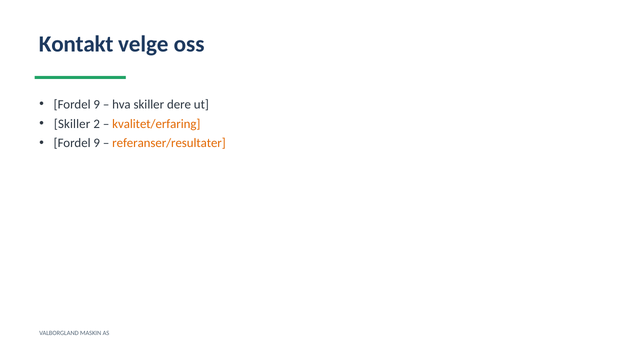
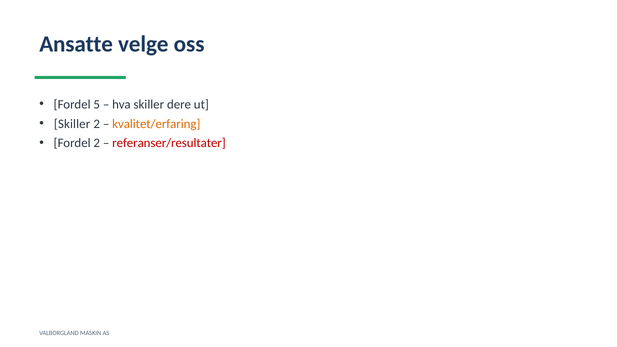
Kontakt: Kontakt -> Ansatte
9 at (97, 105): 9 -> 5
9 at (97, 143): 9 -> 2
referanser/resultater colour: orange -> red
